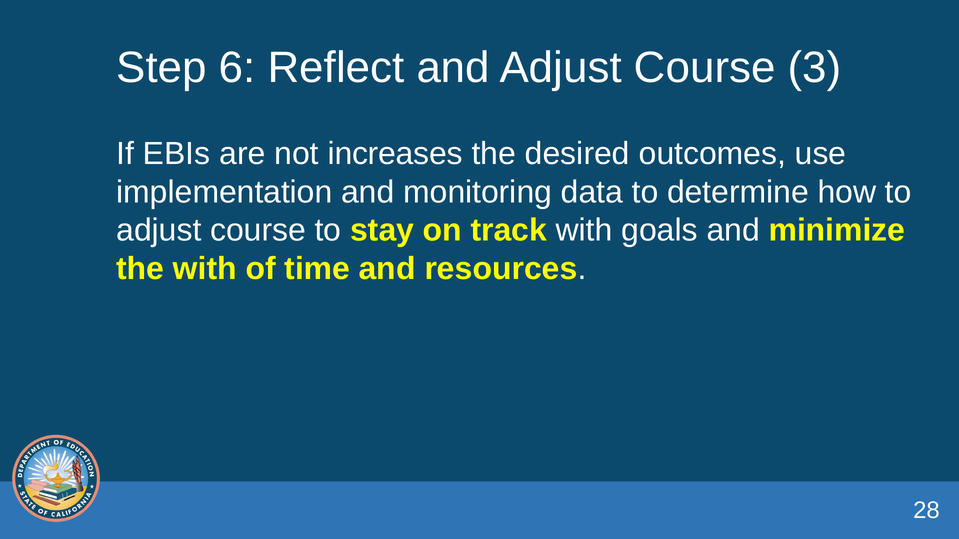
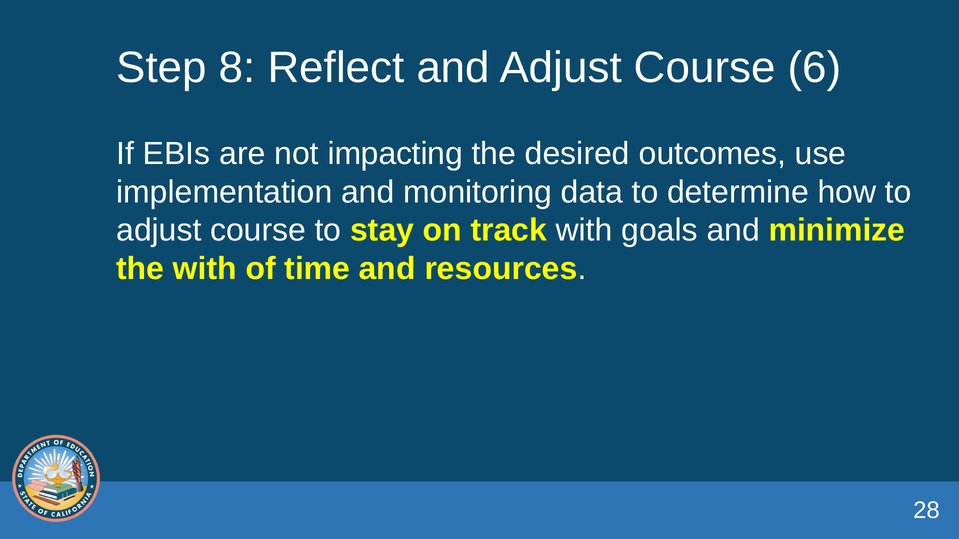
6: 6 -> 8
3: 3 -> 6
increases: increases -> impacting
